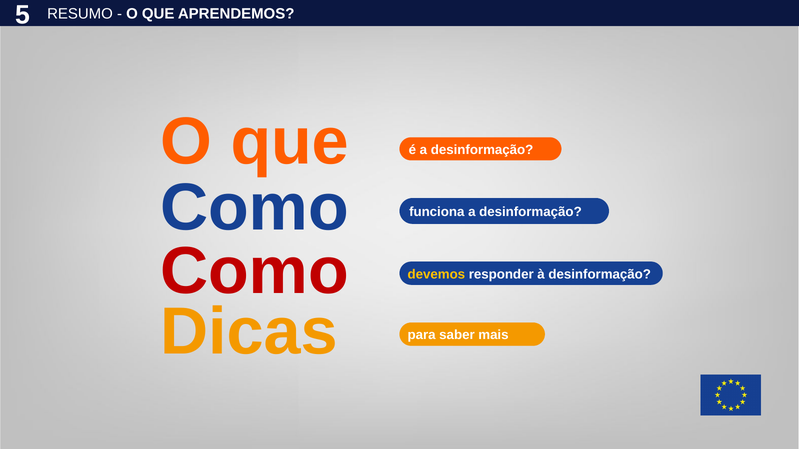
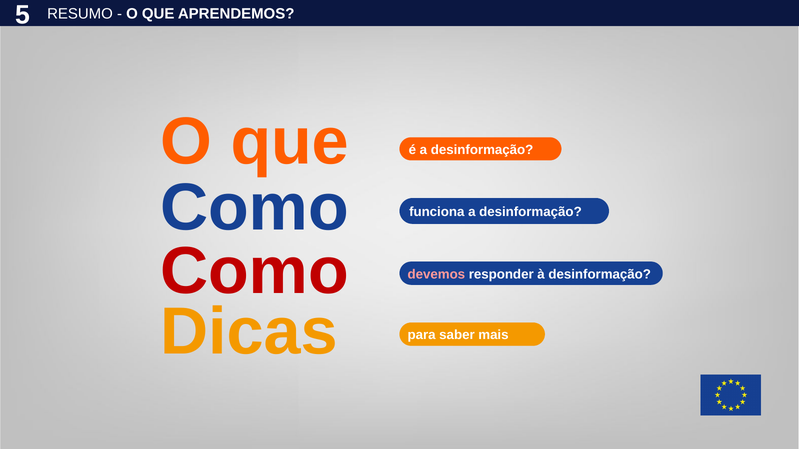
devemos colour: yellow -> pink
